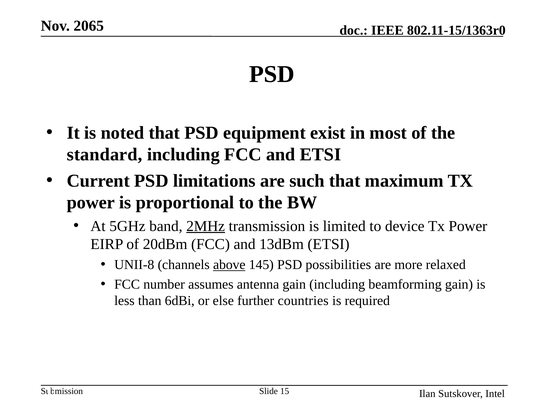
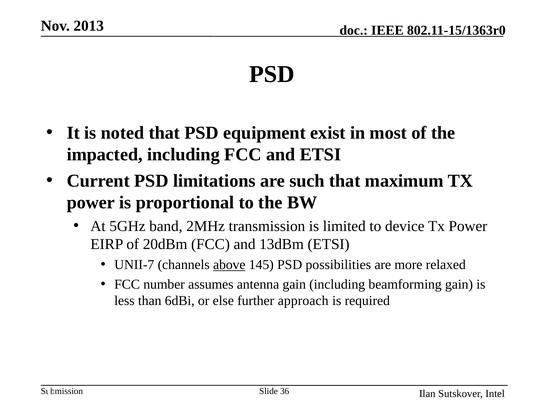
2065: 2065 -> 2013
standard: standard -> impacted
2MHz underline: present -> none
UNII-8: UNII-8 -> UNII-7
countries: countries -> approach
15: 15 -> 36
